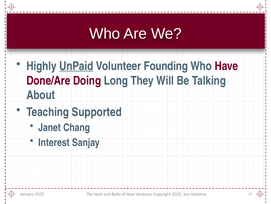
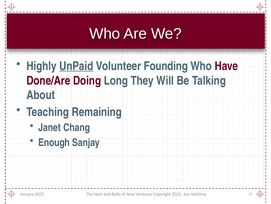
Supported: Supported -> Remaining
Interest: Interest -> Enough
